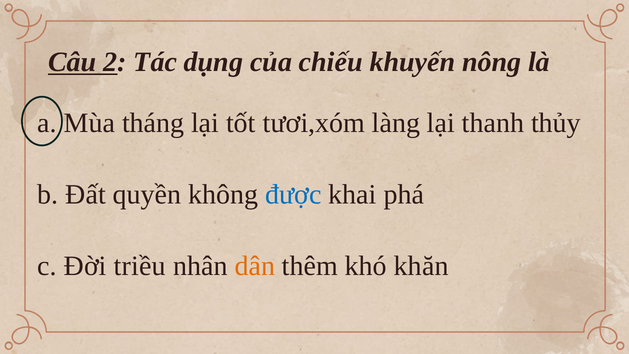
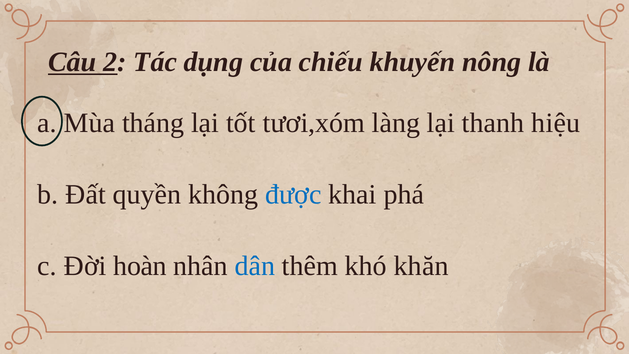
thủy: thủy -> hiệu
triều: triều -> hoàn
dân colour: orange -> blue
